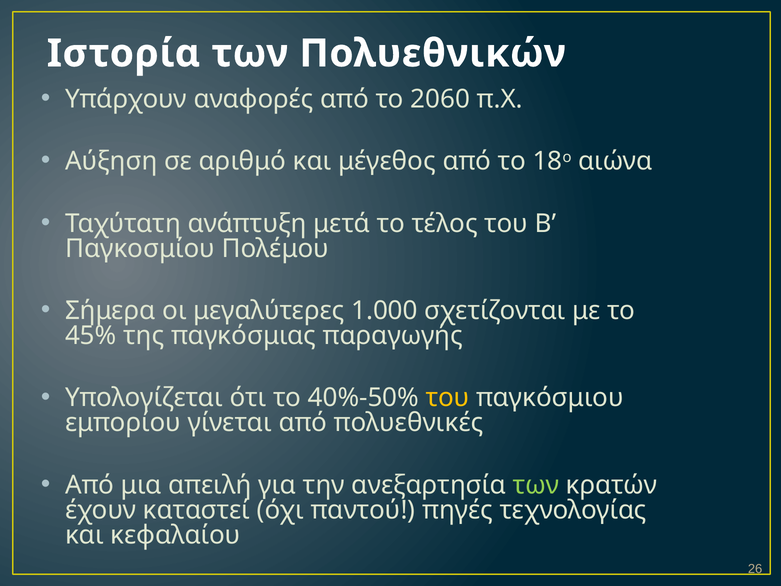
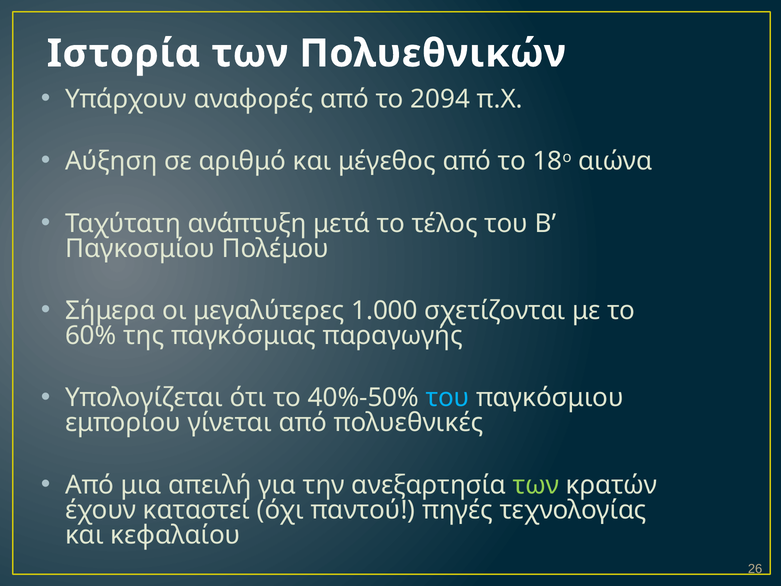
2060: 2060 -> 2094
45%: 45% -> 60%
του at (448, 398) colour: yellow -> light blue
